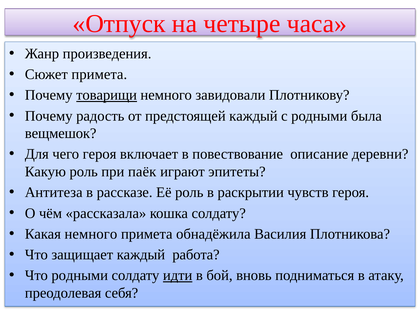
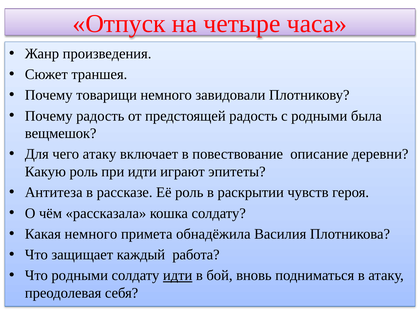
Сюжет примета: примета -> траншея
товарищи underline: present -> none
предстоящей каждый: каждый -> радость
чего героя: героя -> атаку
при паёк: паёк -> идти
